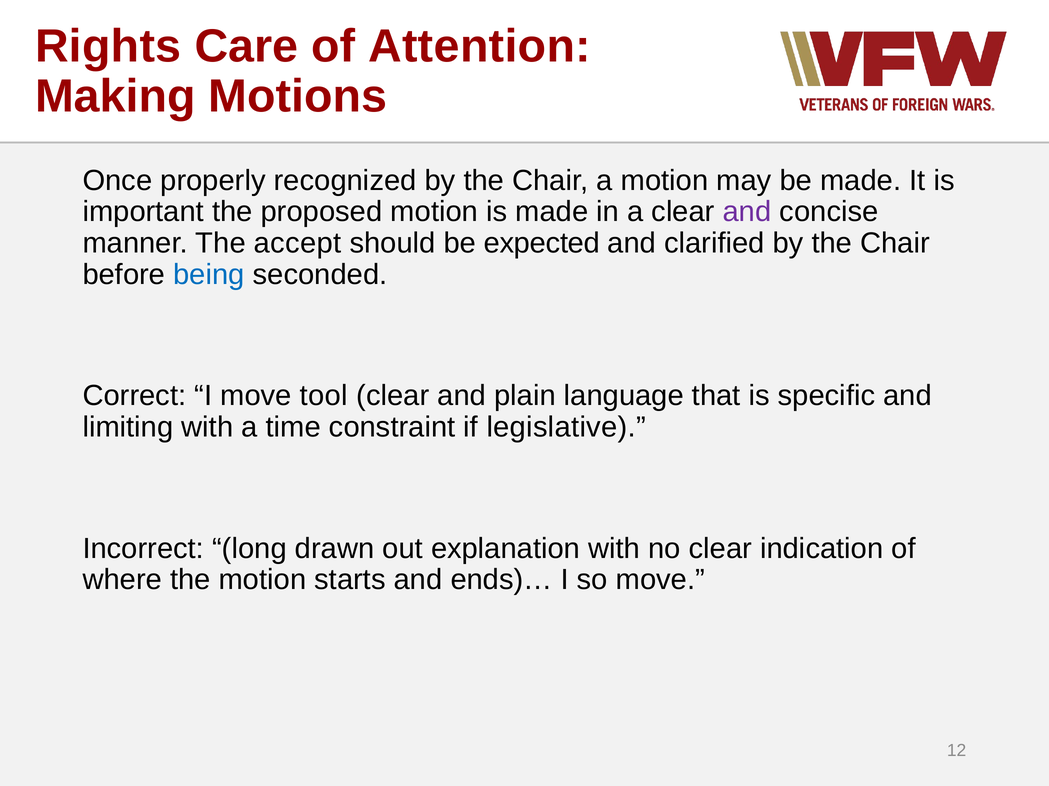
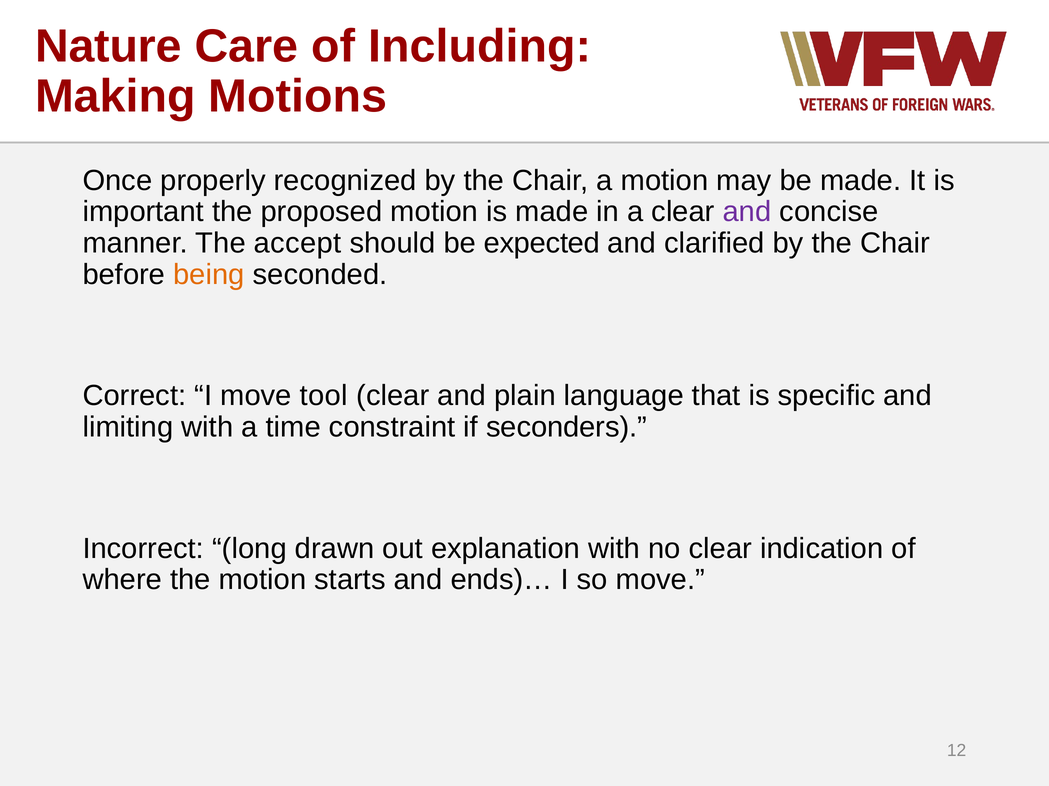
Rights: Rights -> Nature
Attention: Attention -> Including
being colour: blue -> orange
legislative: legislative -> seconders
